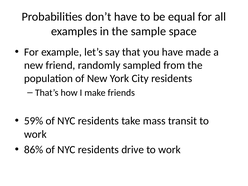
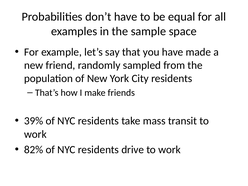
59%: 59% -> 39%
86%: 86% -> 82%
